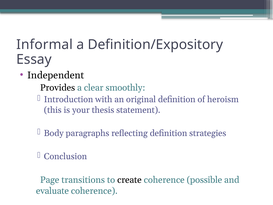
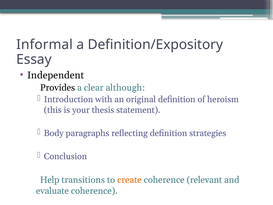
smoothly: smoothly -> although
Page: Page -> Help
create colour: black -> orange
possible: possible -> relevant
